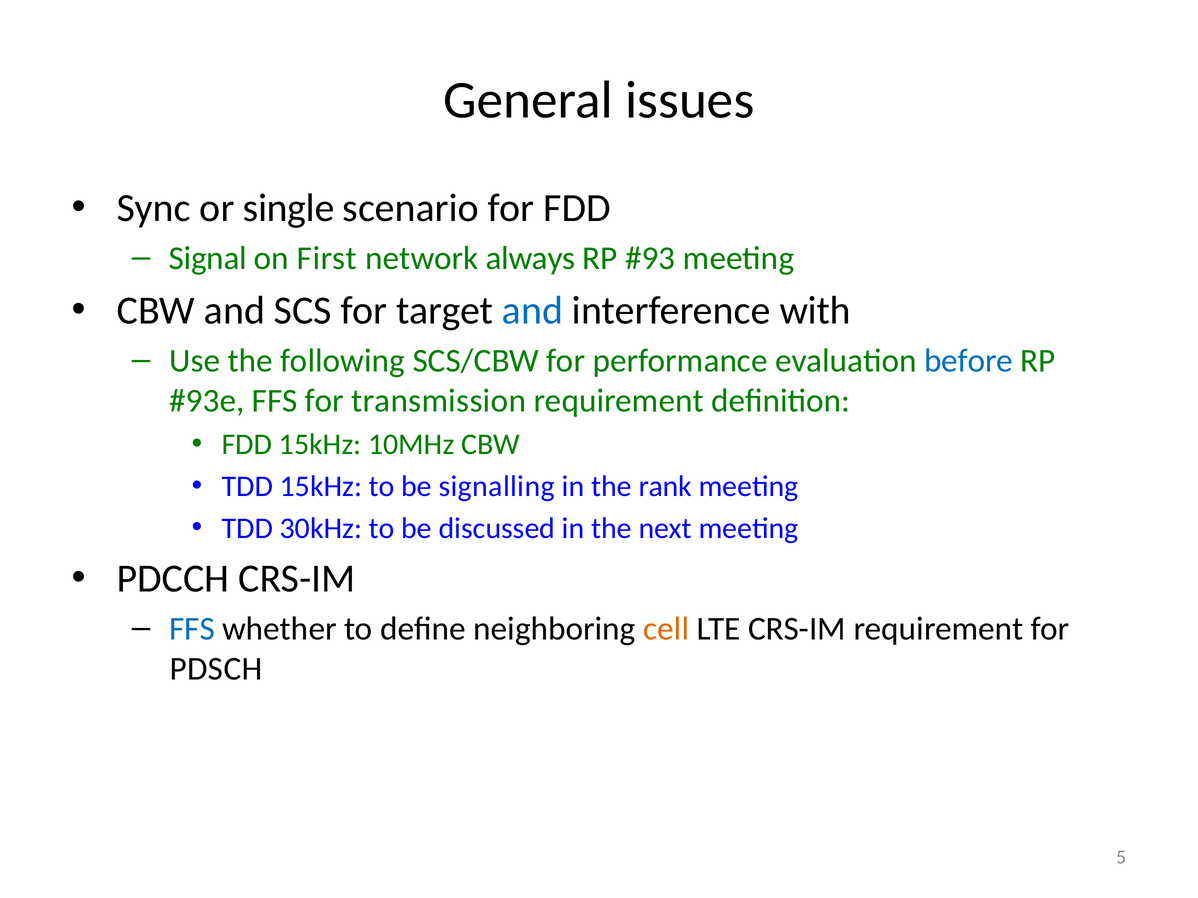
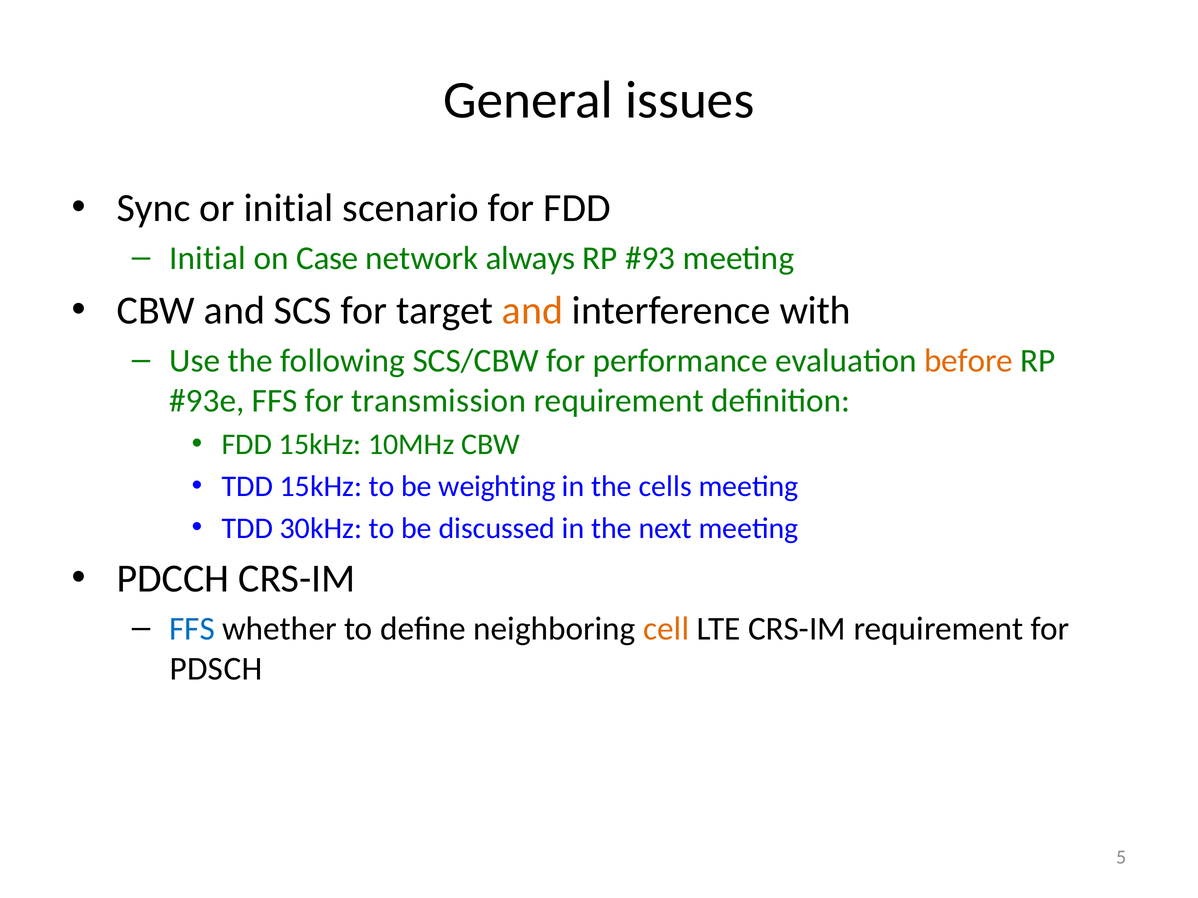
or single: single -> initial
Signal at (208, 259): Signal -> Initial
First: First -> Case
and at (533, 311) colour: blue -> orange
before colour: blue -> orange
signalling: signalling -> weighting
rank: rank -> cells
